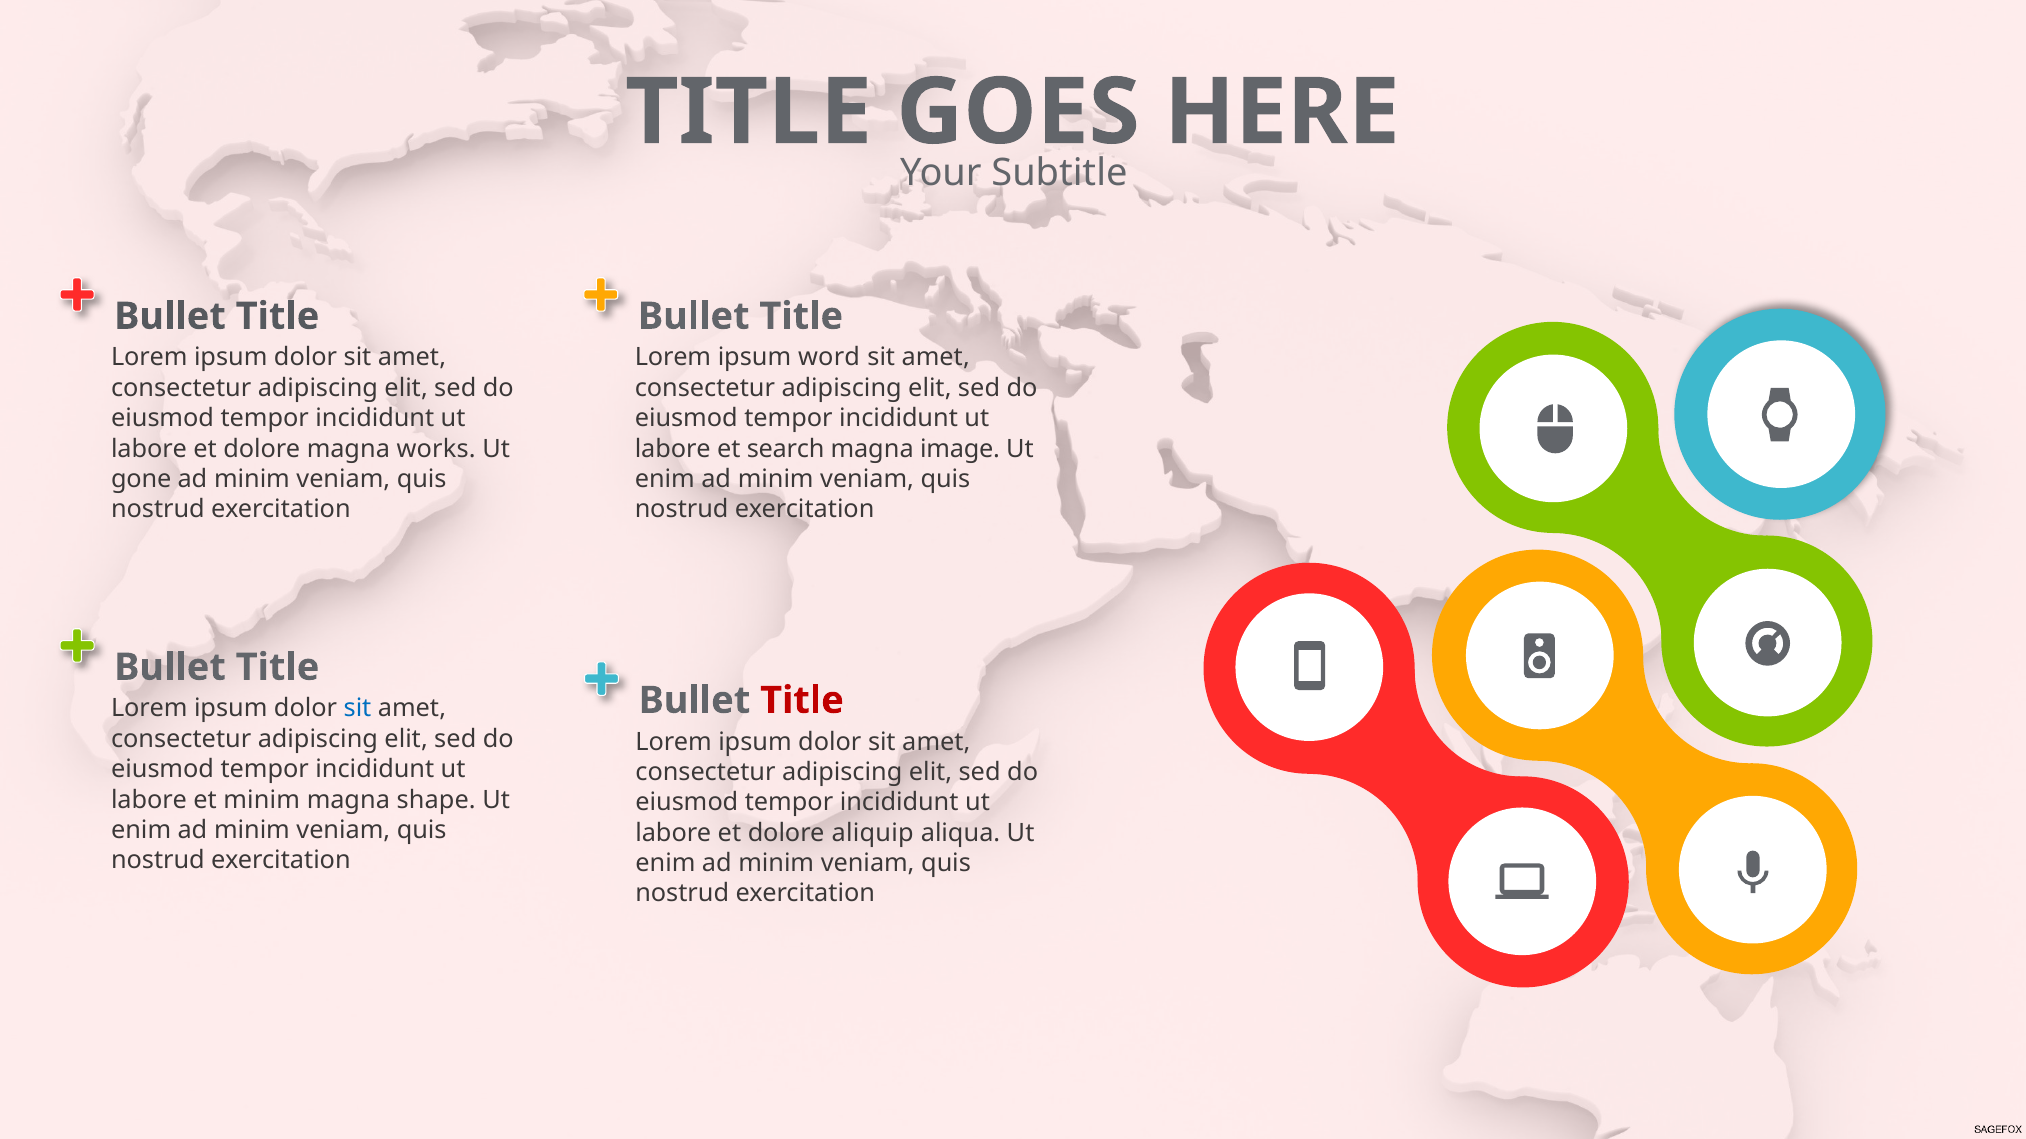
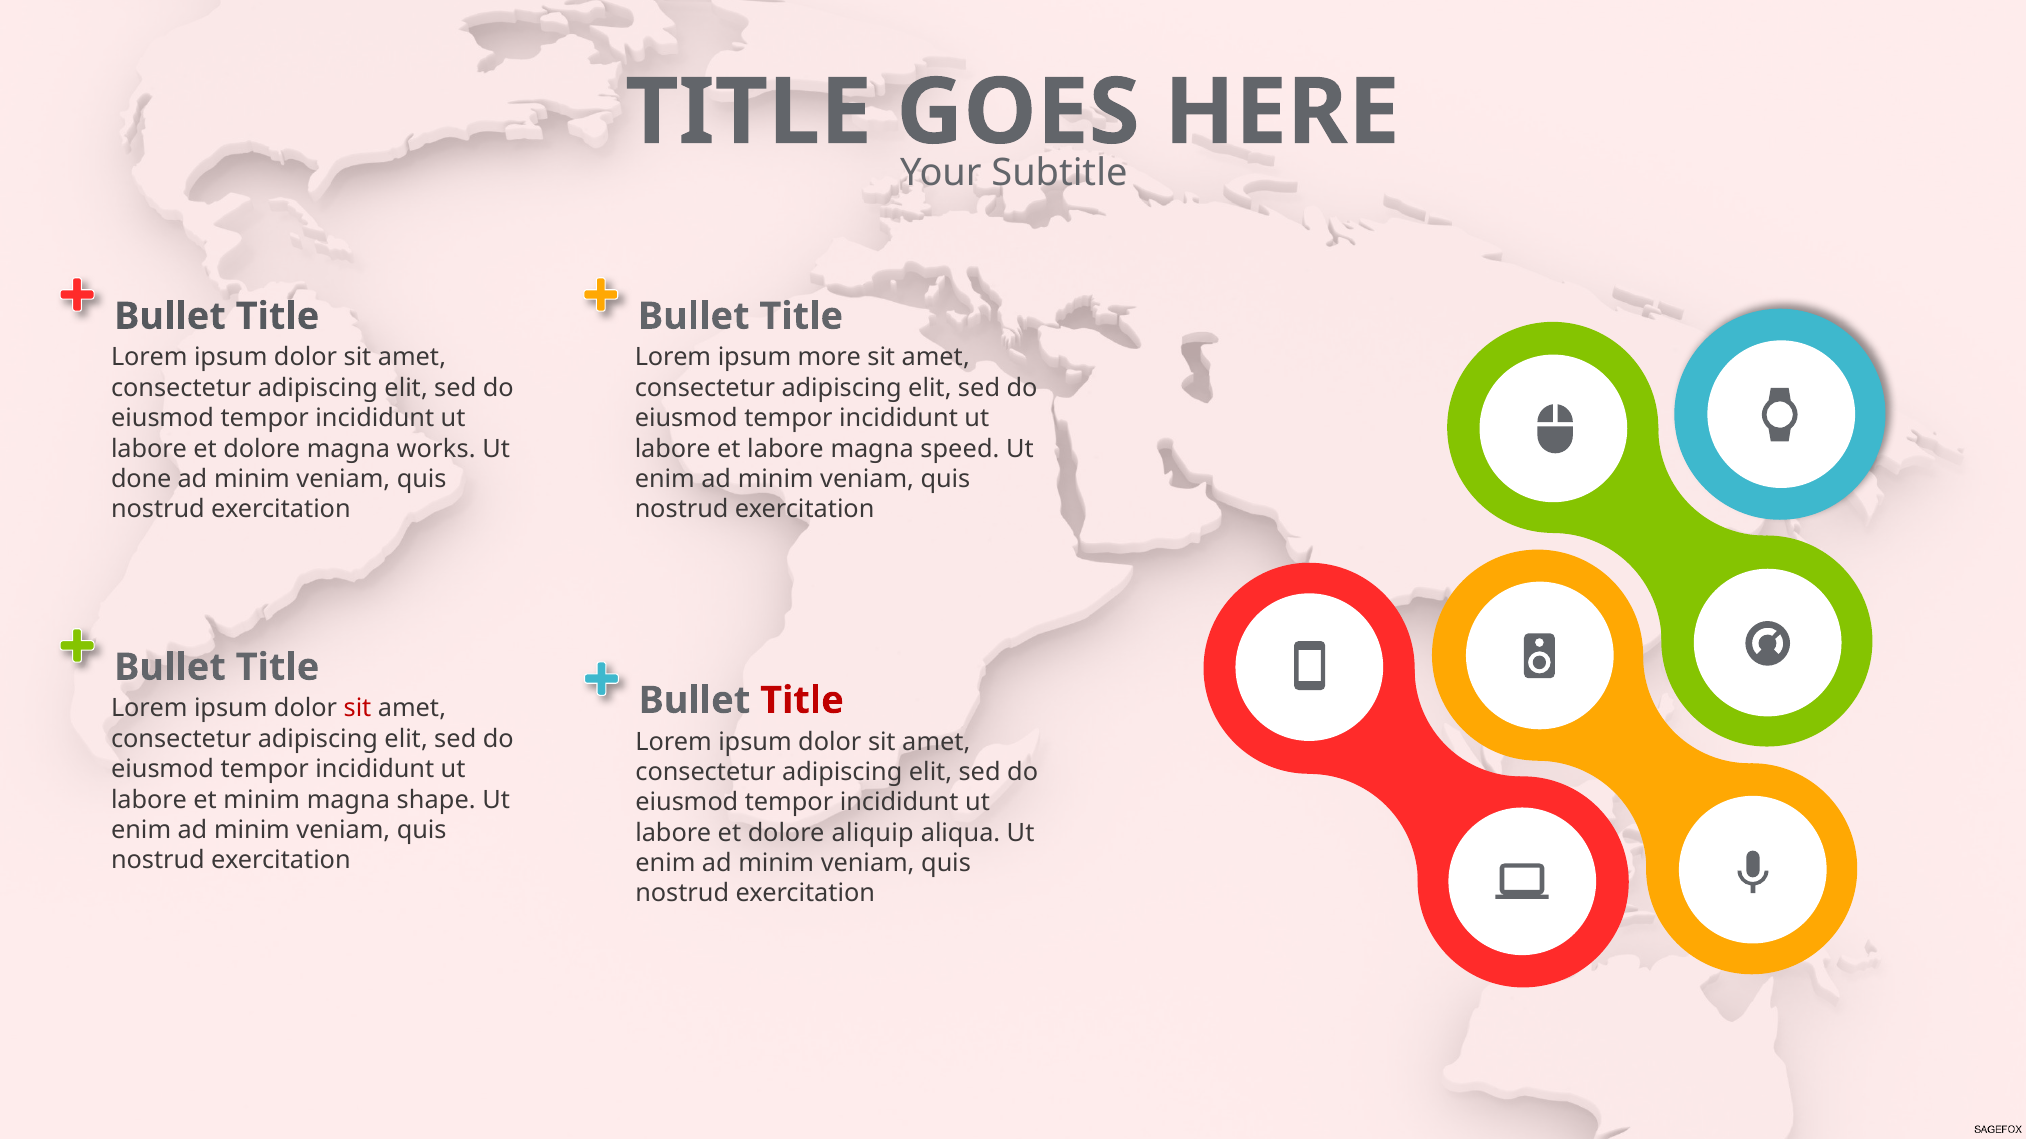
word: word -> more
et search: search -> labore
image: image -> speed
gone: gone -> done
sit at (358, 709) colour: blue -> red
